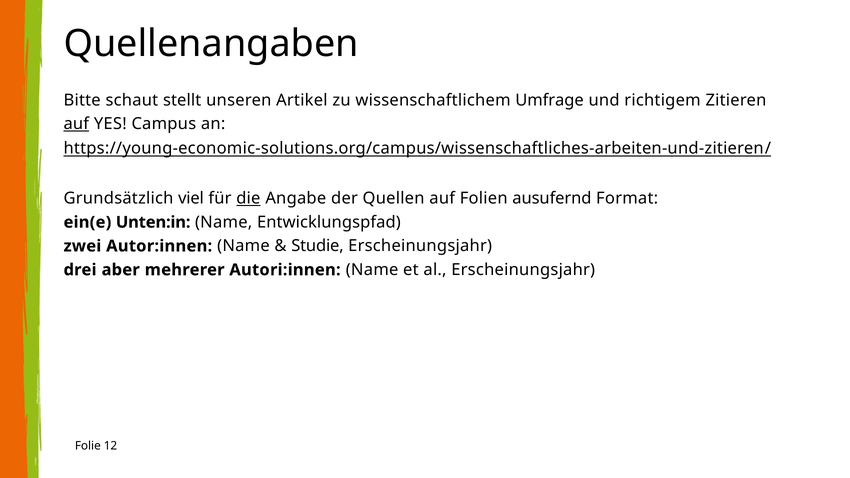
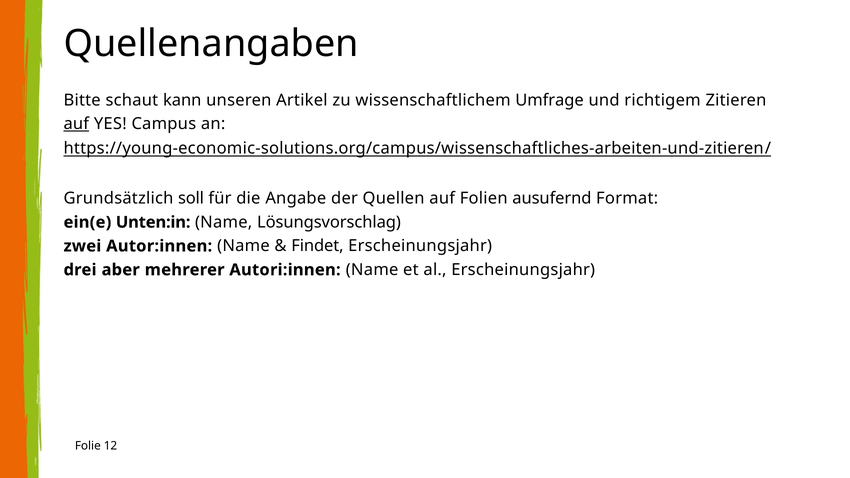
stellt: stellt -> kann
viel: viel -> soll
die underline: present -> none
Entwicklungspfad: Entwicklungspfad -> Lösungsvorschlag
Studie: Studie -> Findet
